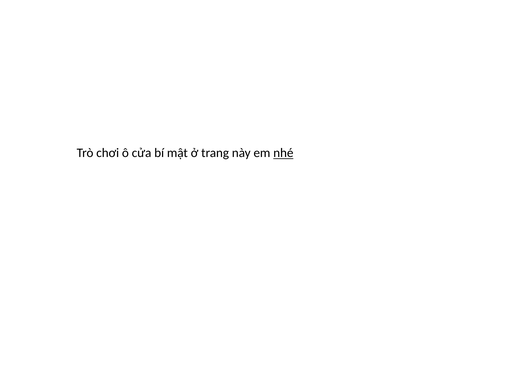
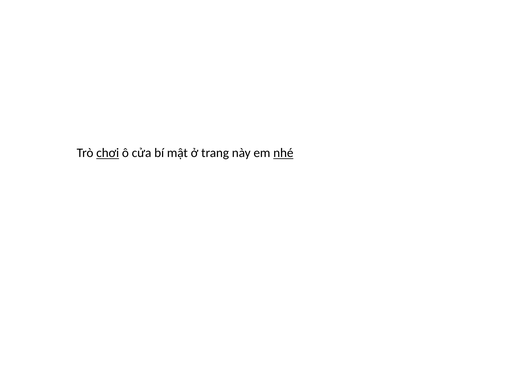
chơi underline: none -> present
